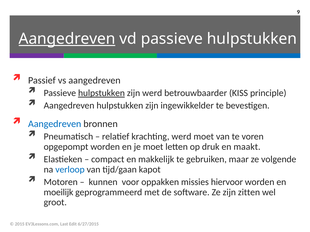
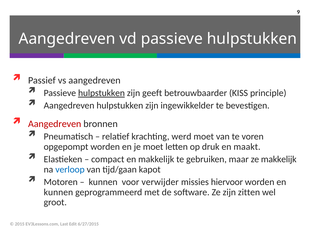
Aangedreven at (67, 39) underline: present -> none
zijn werd: werd -> geeft
Aangedreven at (55, 124) colour: blue -> red
ze volgende: volgende -> makkelijk
oppakken: oppakken -> verwijder
moeilijk at (58, 193): moeilijk -> kunnen
